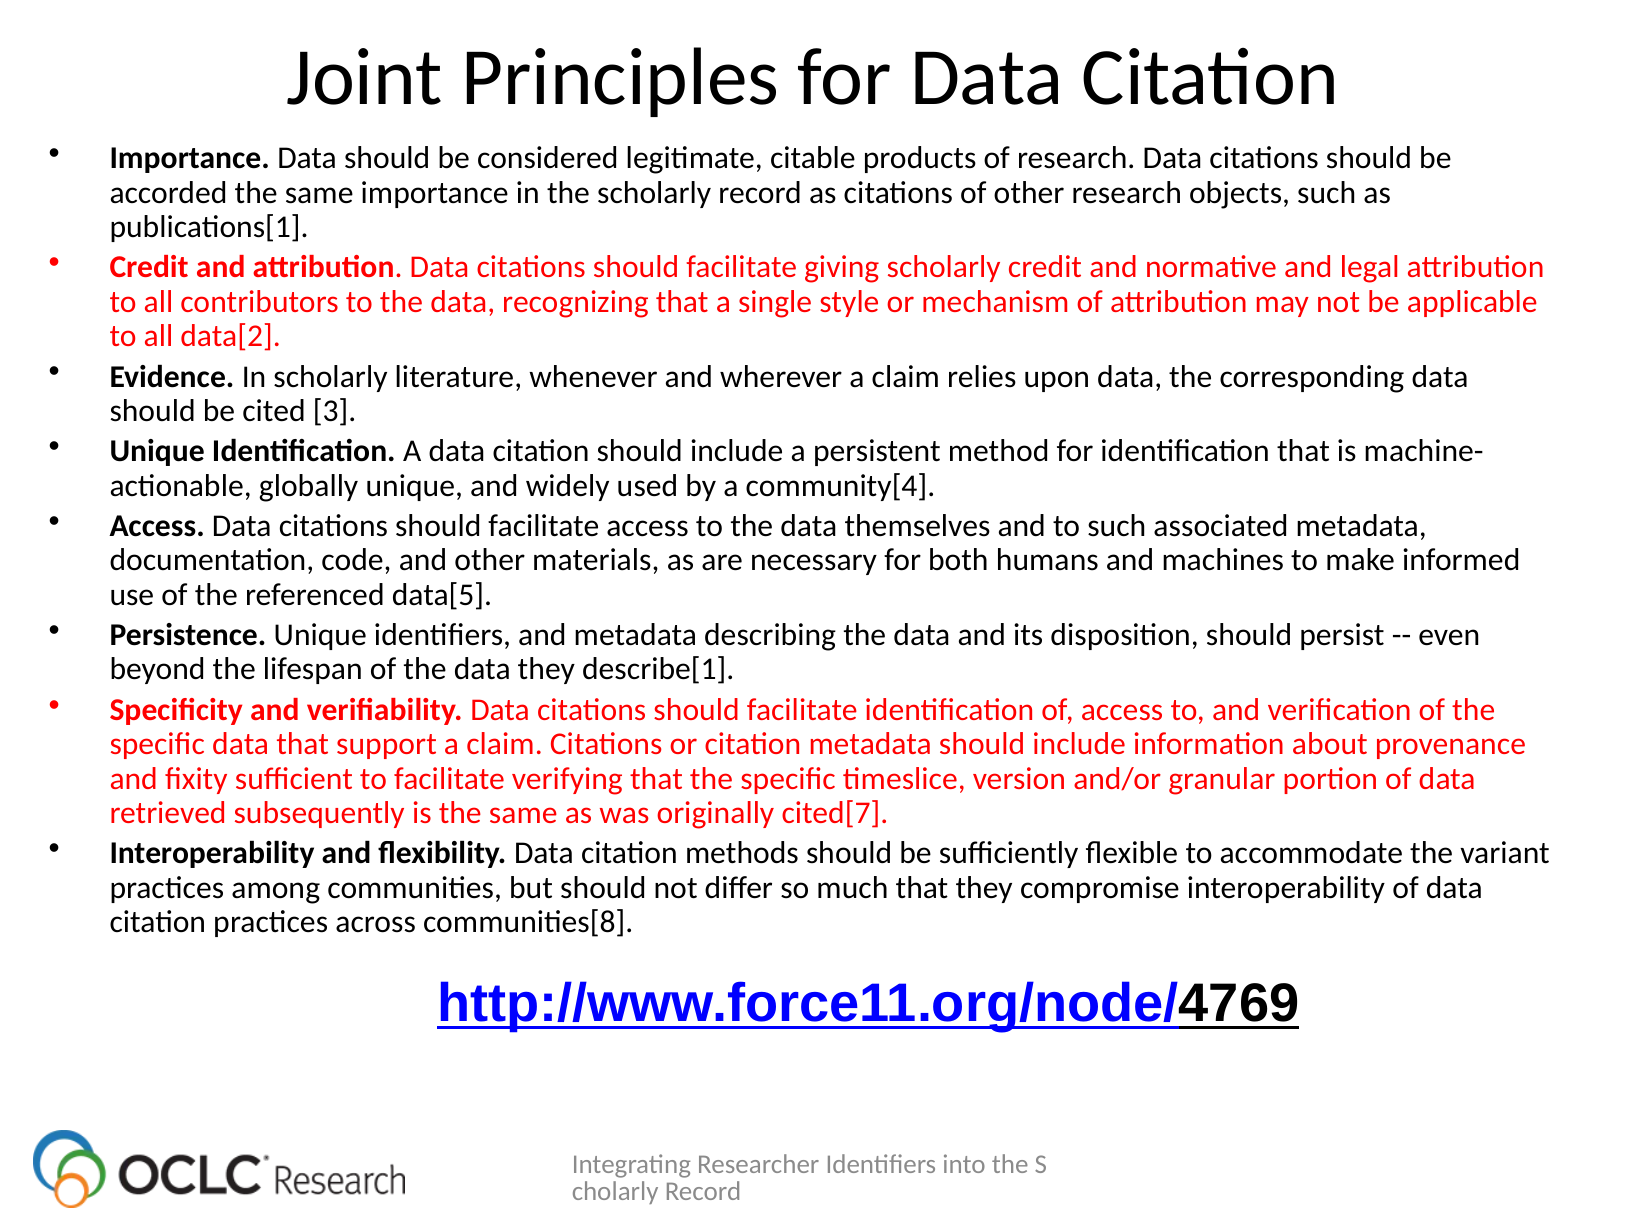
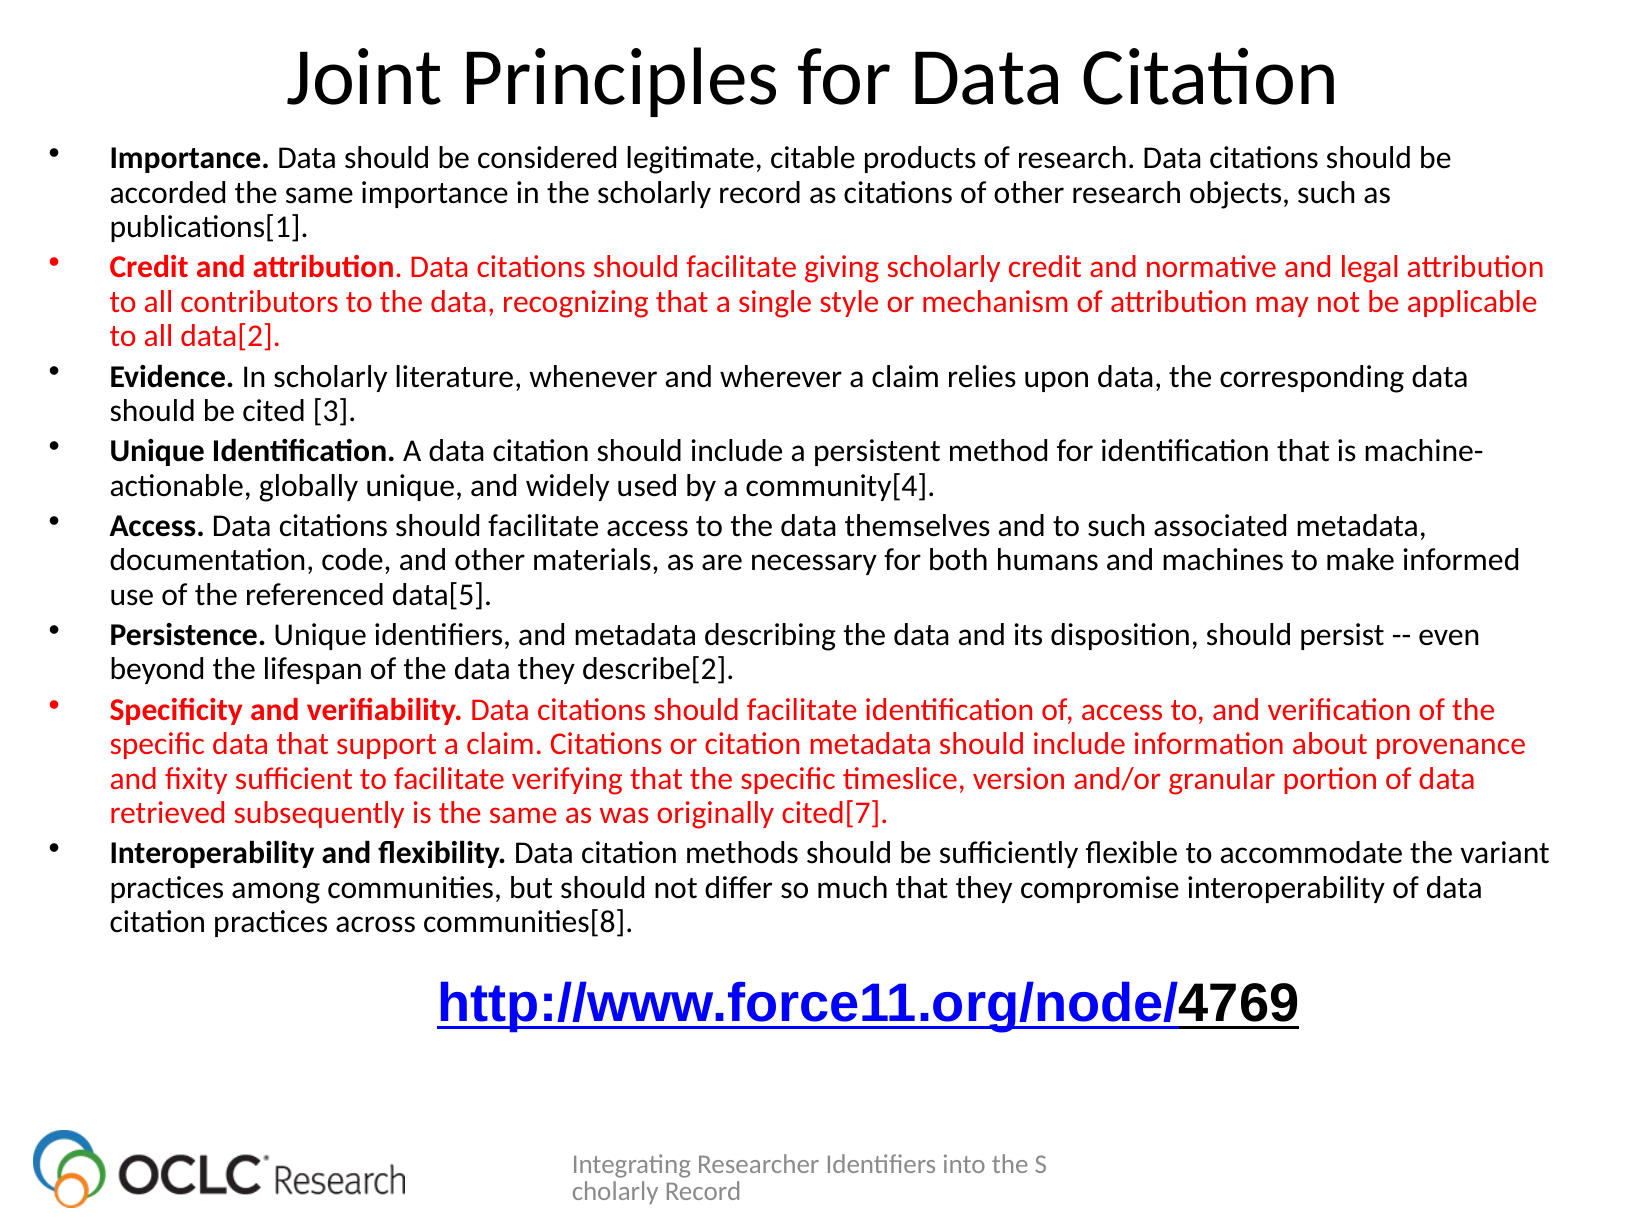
describe[1: describe[1 -> describe[2
